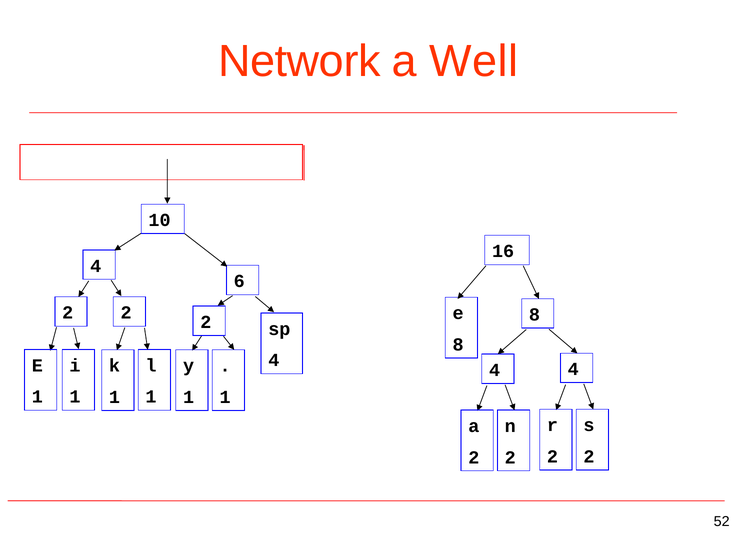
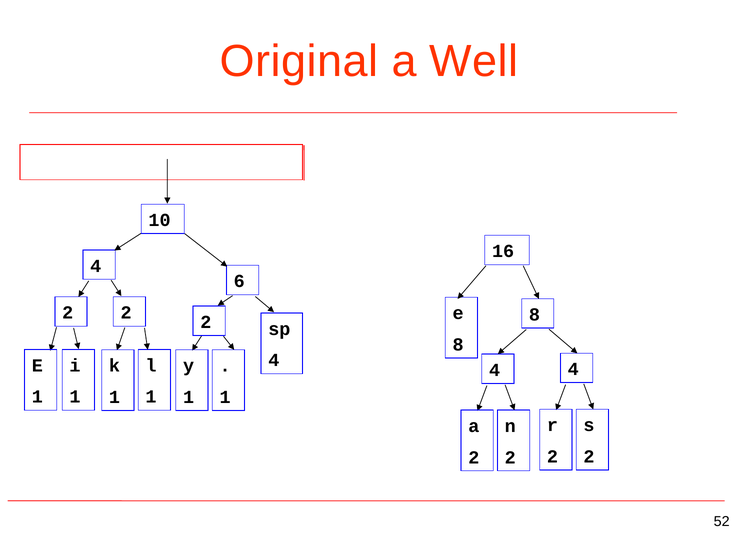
Network: Network -> Original
